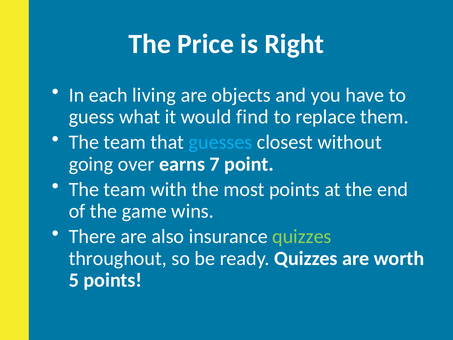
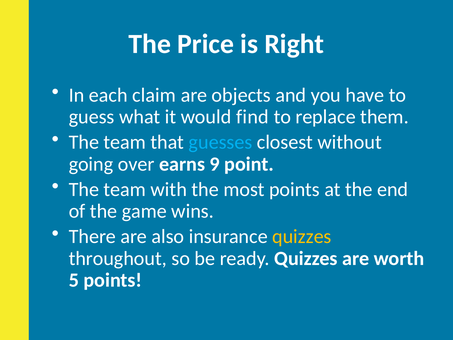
living: living -> claim
7: 7 -> 9
quizzes at (302, 236) colour: light green -> yellow
